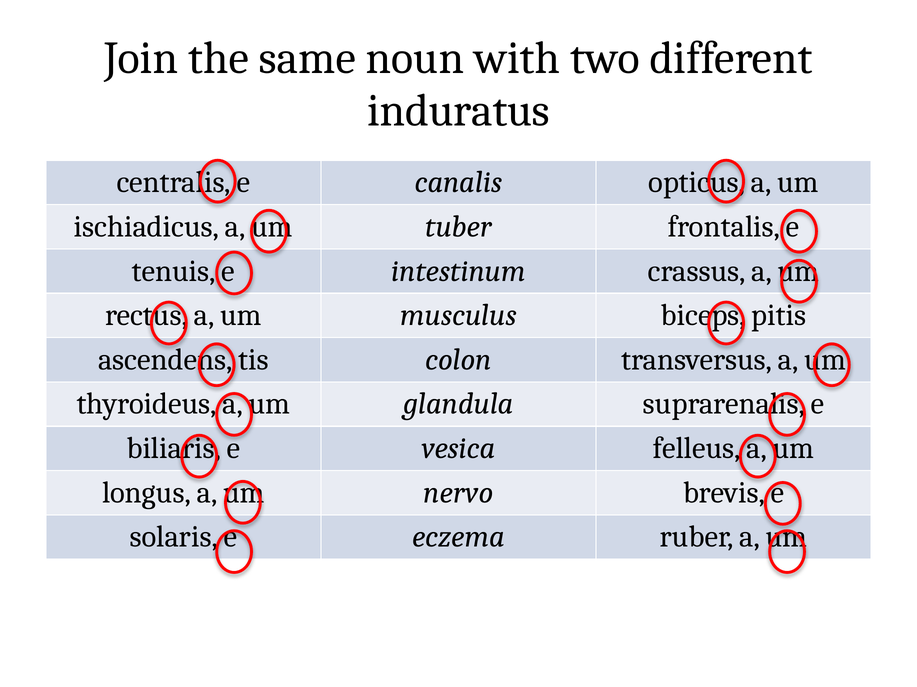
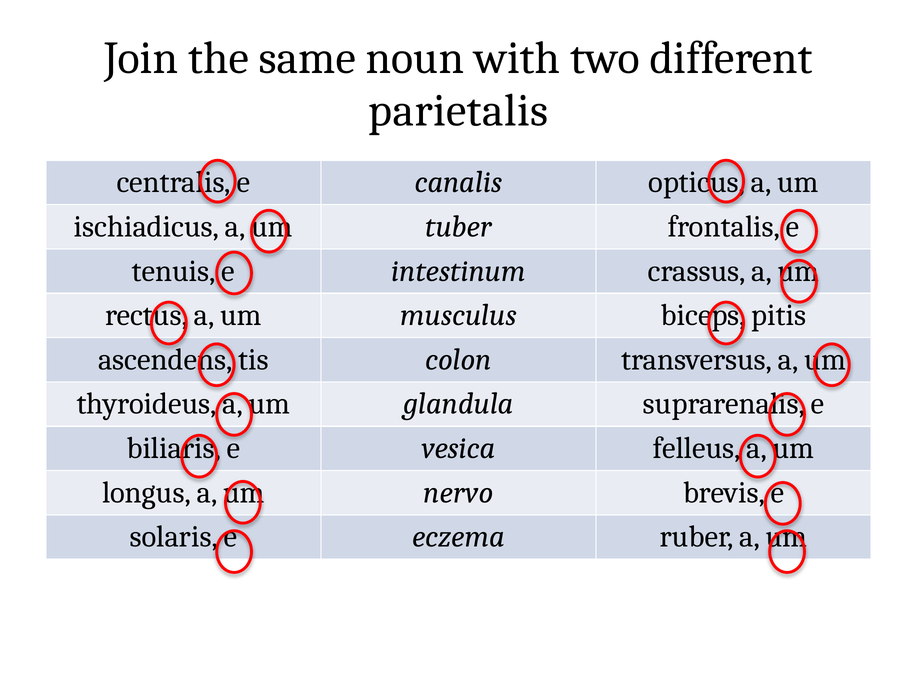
induratus: induratus -> parietalis
